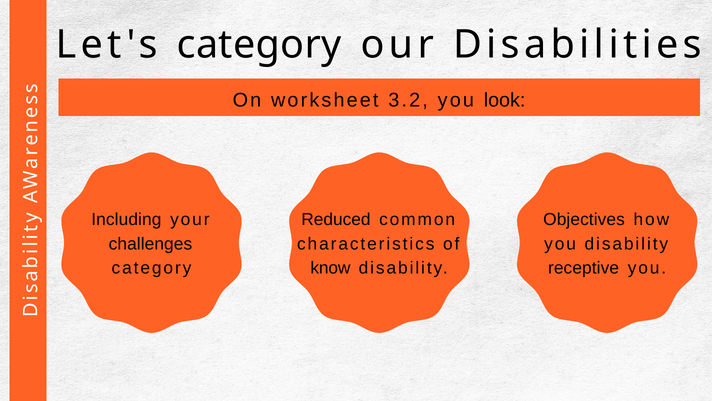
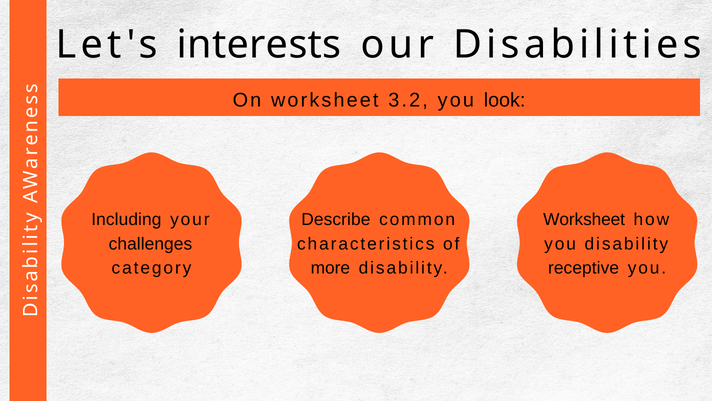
Let's category: category -> interests
Reduced: Reduced -> Describe
Objectives at (584, 219): Objectives -> Worksheet
know: know -> more
